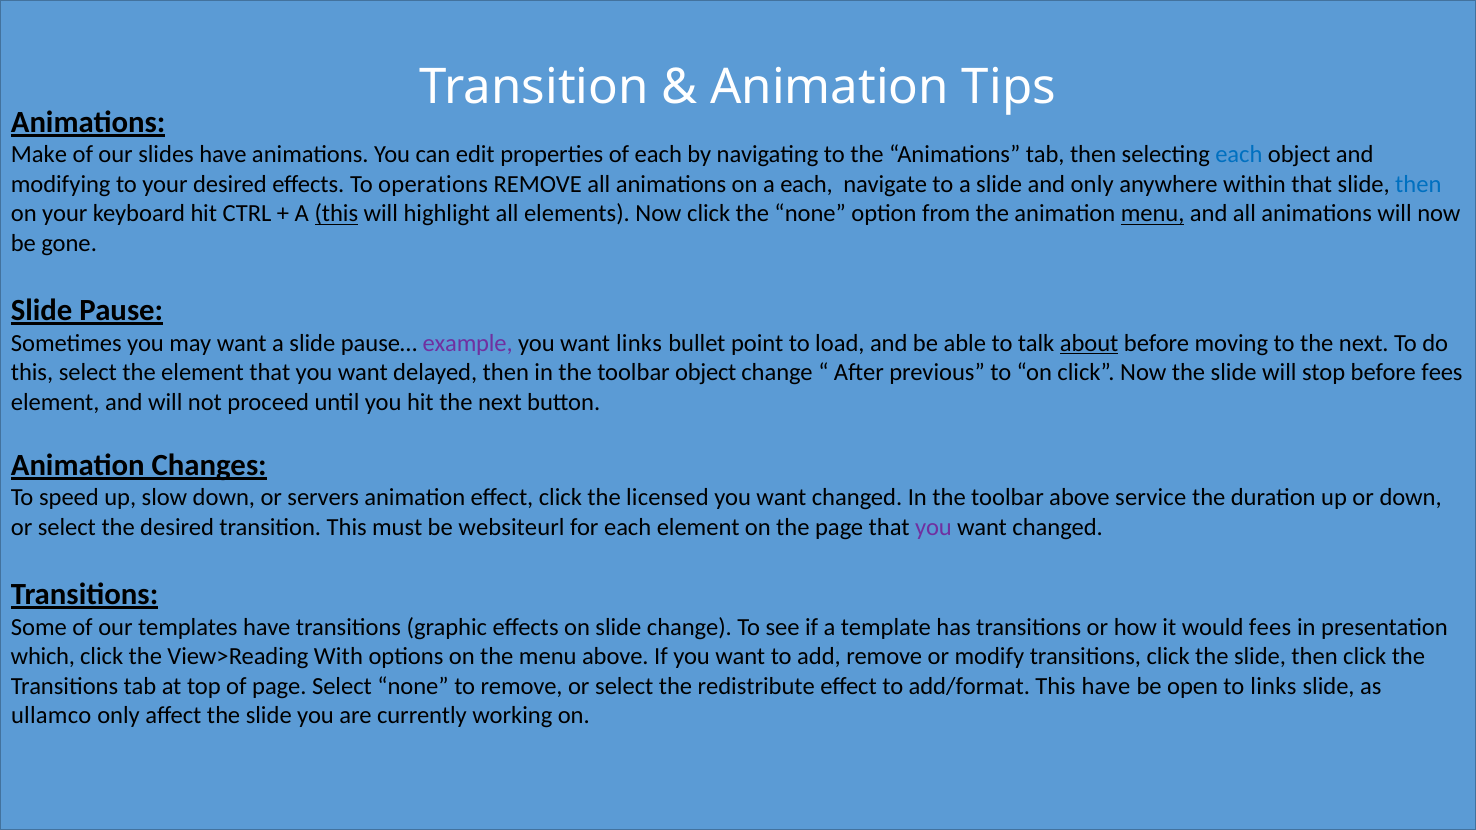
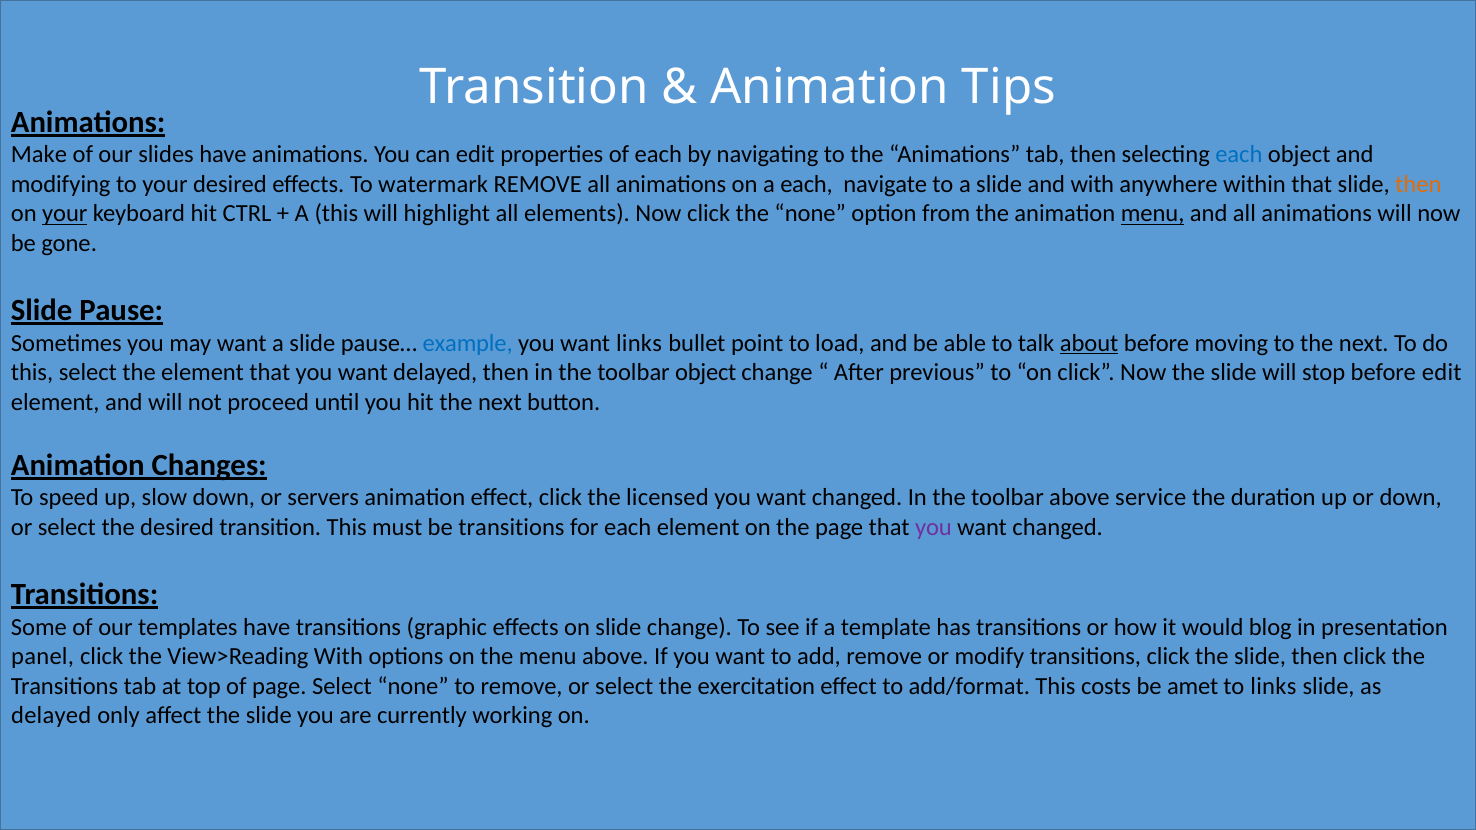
operations: operations -> watermark
and only: only -> with
then at (1418, 184) colour: blue -> orange
your at (65, 214) underline: none -> present
this at (336, 214) underline: present -> none
example colour: purple -> blue
before fees: fees -> edit
be websiteurl: websiteurl -> transitions
would fees: fees -> blog
which: which -> panel
redistribute: redistribute -> exercitation
This have: have -> costs
open: open -> amet
ullamco at (51, 716): ullamco -> delayed
